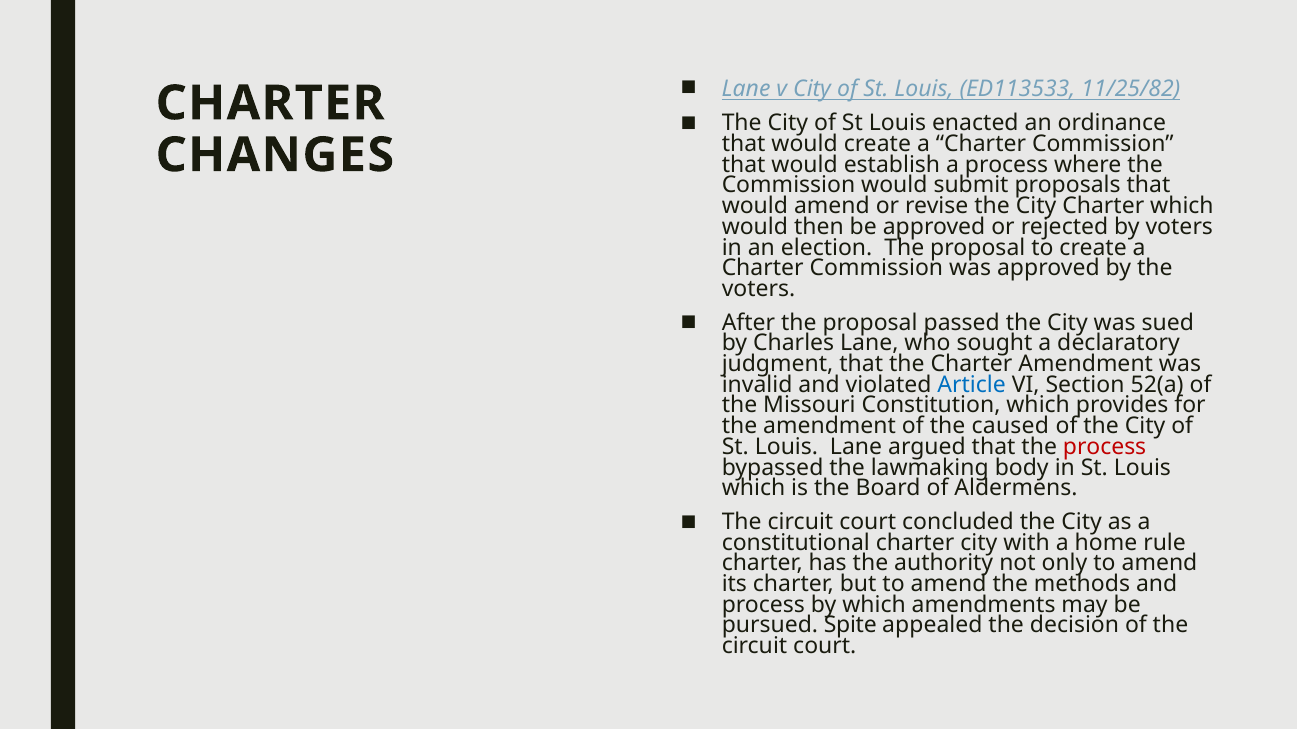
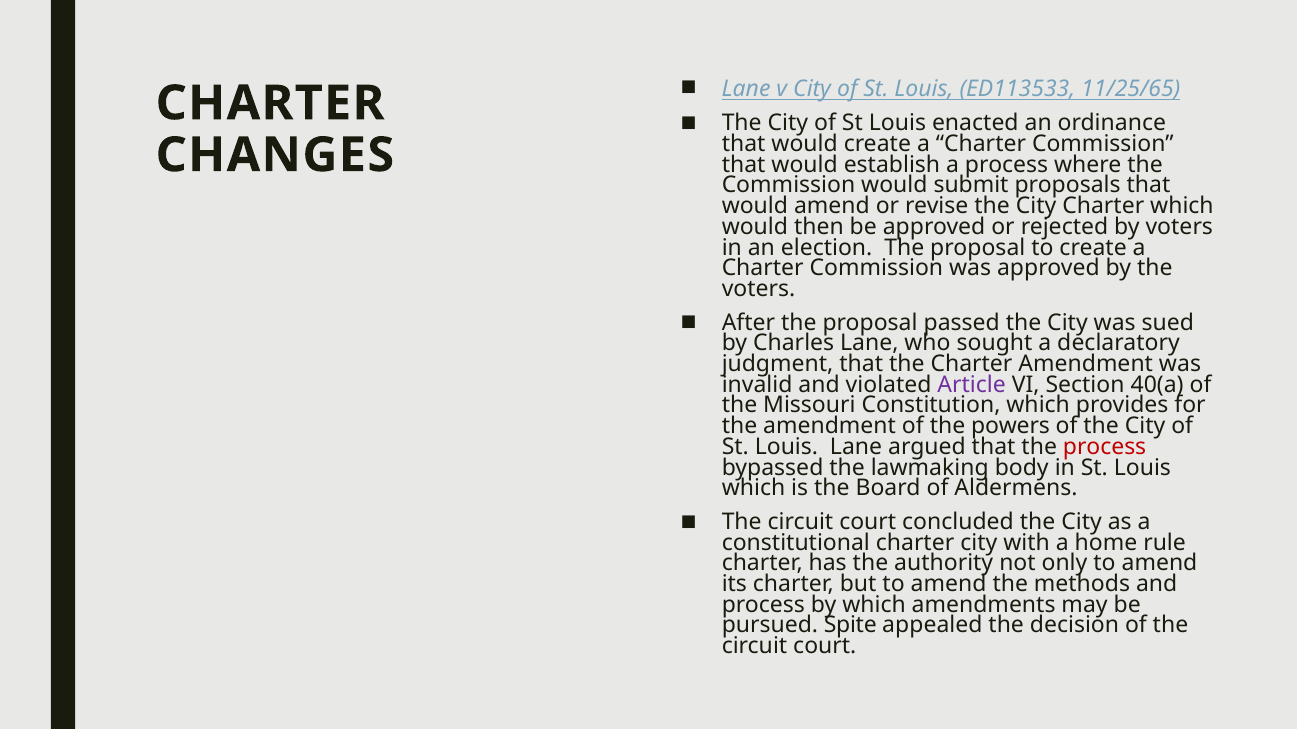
11/25/82: 11/25/82 -> 11/25/65
Article colour: blue -> purple
52(a: 52(a -> 40(a
caused: caused -> powers
